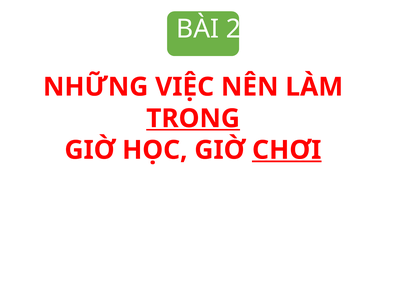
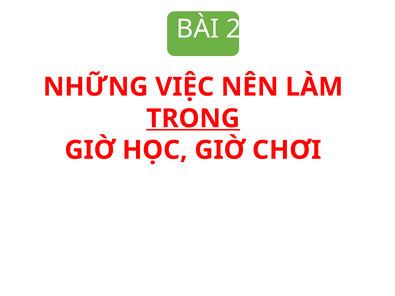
CHƠI underline: present -> none
